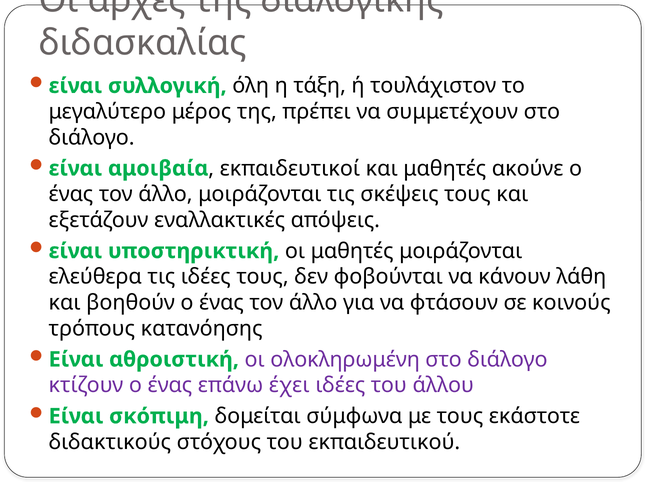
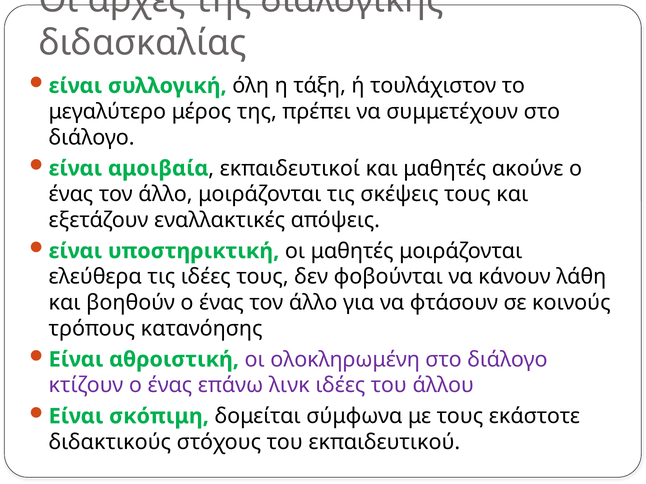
έχει: έχει -> λινκ
